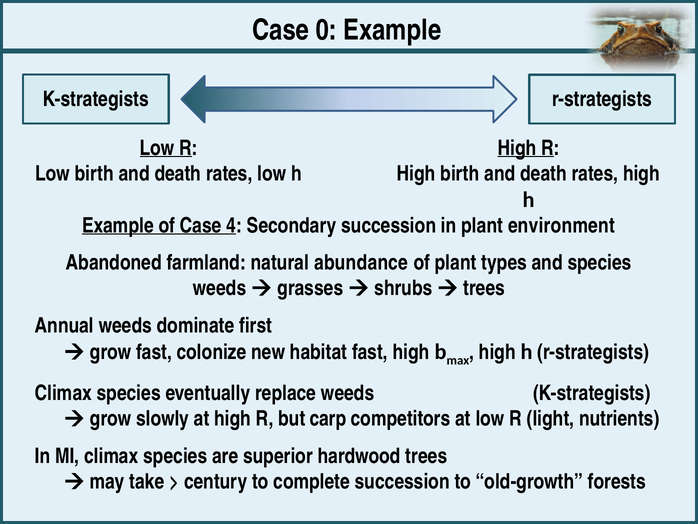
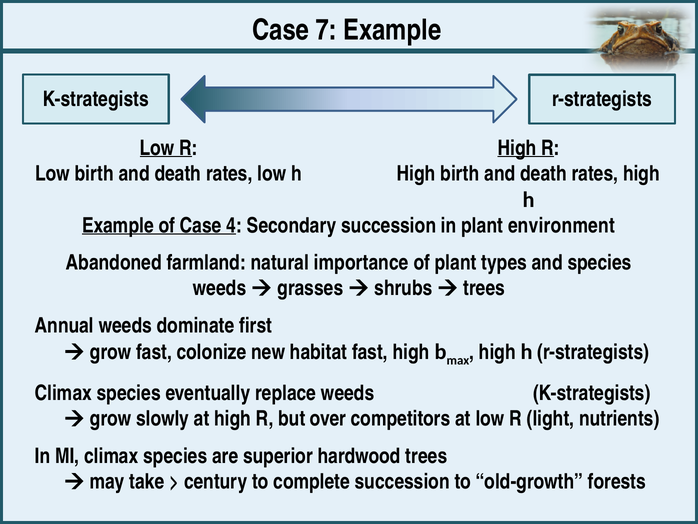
0: 0 -> 7
abundance: abundance -> importance
carp: carp -> over
